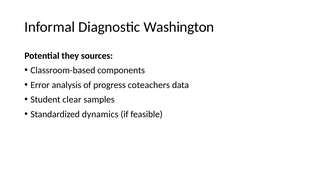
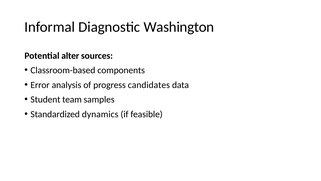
they: they -> alter
coteachers: coteachers -> candidates
clear: clear -> team
